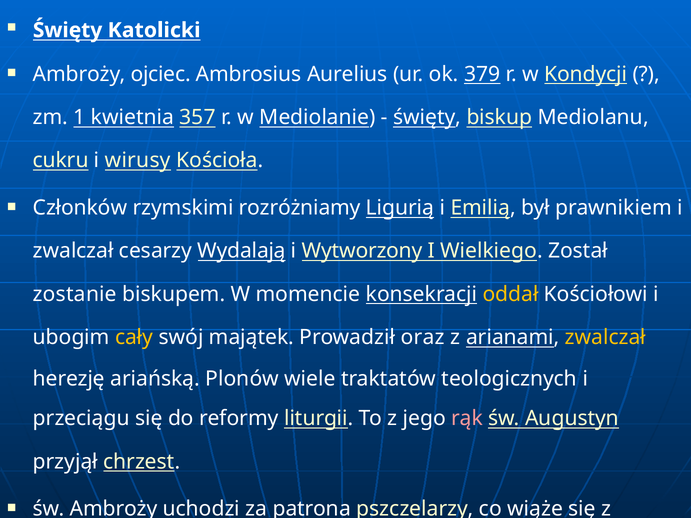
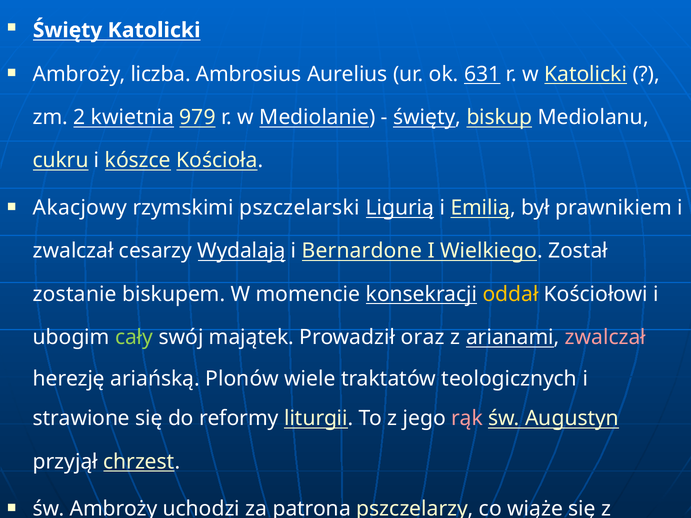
ojciec: ojciec -> liczba
379: 379 -> 631
w Kondycji: Kondycji -> Katolicki
1: 1 -> 2
357: 357 -> 979
wirusy: wirusy -> kószce
Członków: Członków -> Akacjowy
rozróżniamy: rozróżniamy -> pszczelarski
Wytworzony: Wytworzony -> Bernardone
cały colour: yellow -> light green
zwalczał at (605, 337) colour: yellow -> pink
przeciągu: przeciągu -> strawione
